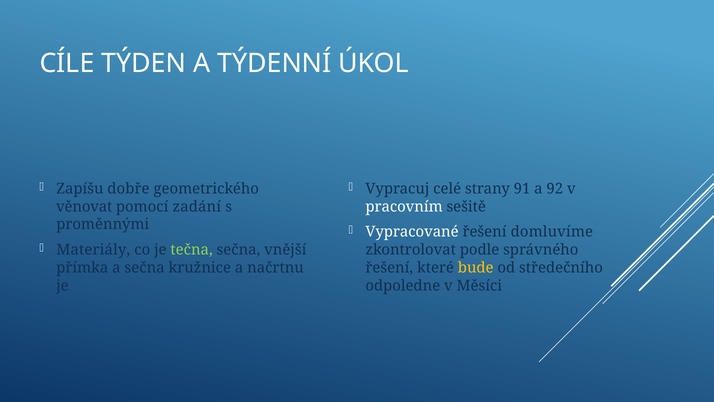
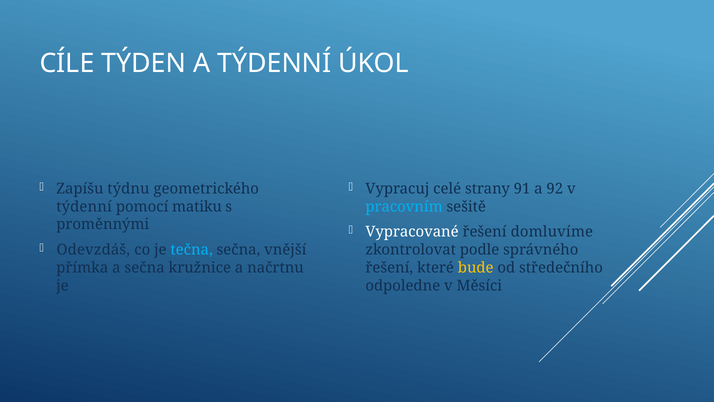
dobře: dobře -> týdnu
věnovat at (84, 207): věnovat -> týdenní
zadání: zadání -> matiku
pracovním colour: white -> light blue
Materiály: Materiály -> Odevzdáš
tečna colour: light green -> light blue
